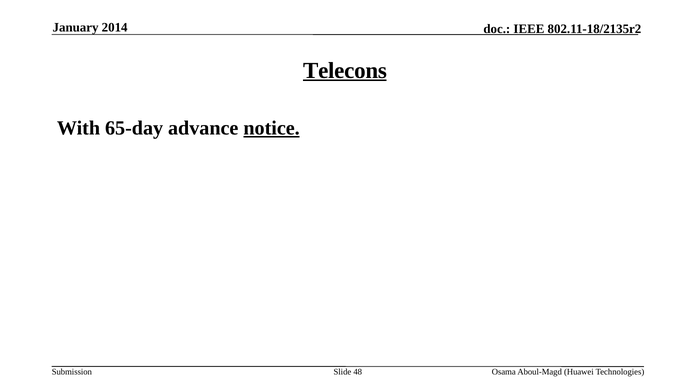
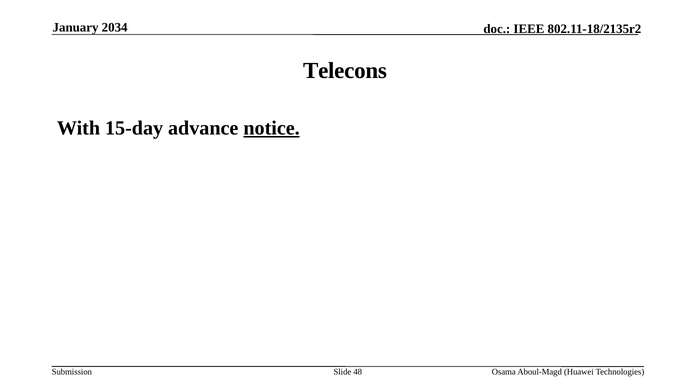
2014: 2014 -> 2034
Telecons underline: present -> none
65-day: 65-day -> 15-day
